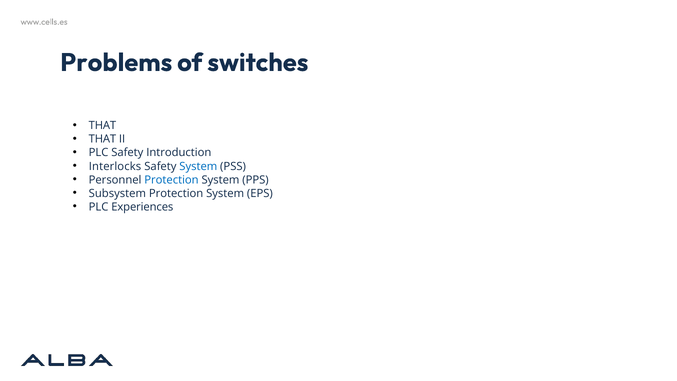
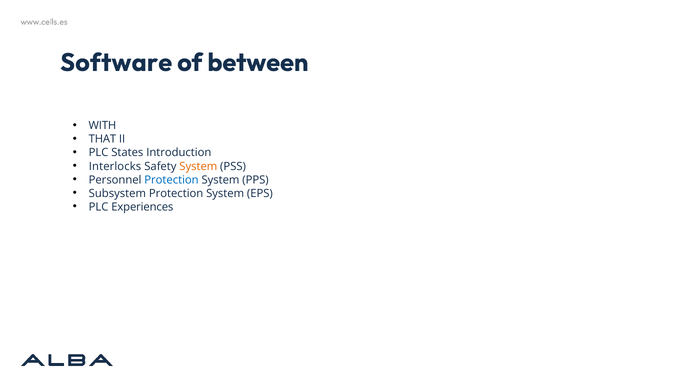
Problems: Problems -> Software
switches: switches -> between
THAT at (102, 126): THAT -> WITH
PLC Safety: Safety -> States
System at (198, 166) colour: blue -> orange
